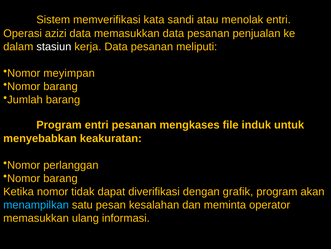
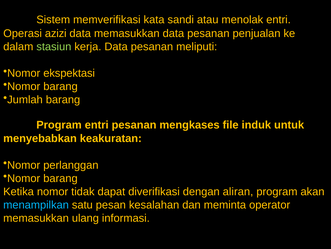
stasiun colour: white -> light green
meyimpan: meyimpan -> ekspektasi
grafik: grafik -> aliran
